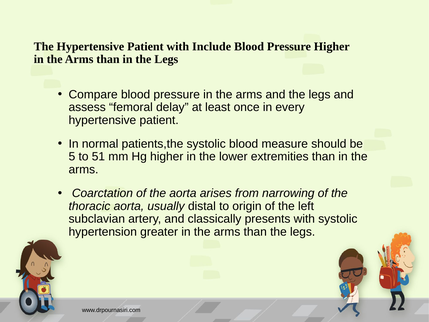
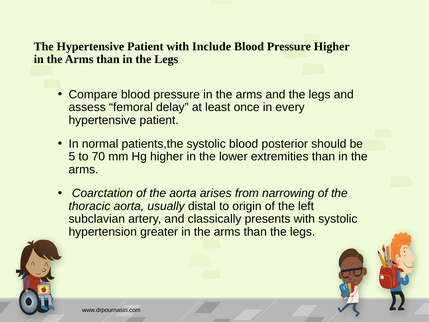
measure: measure -> posterior
51: 51 -> 70
